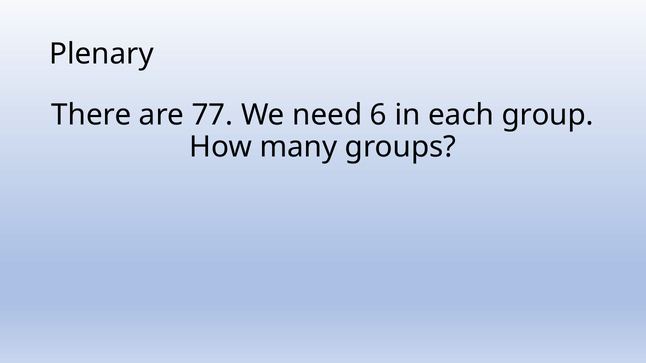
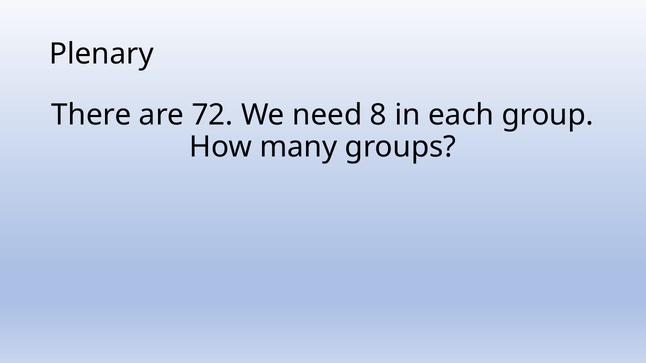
77: 77 -> 72
6: 6 -> 8
